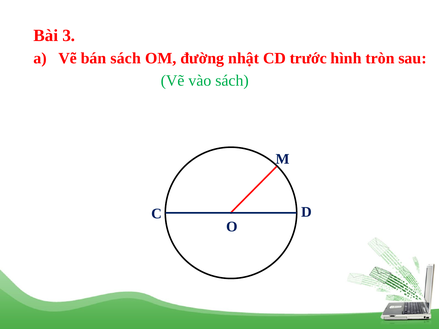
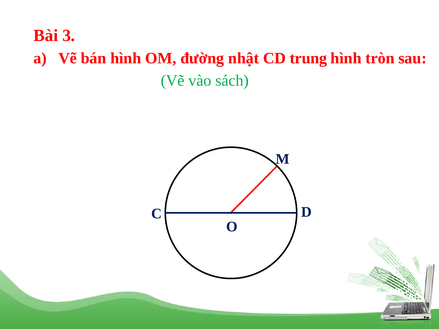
bán sách: sách -> hình
trước: trước -> trung
